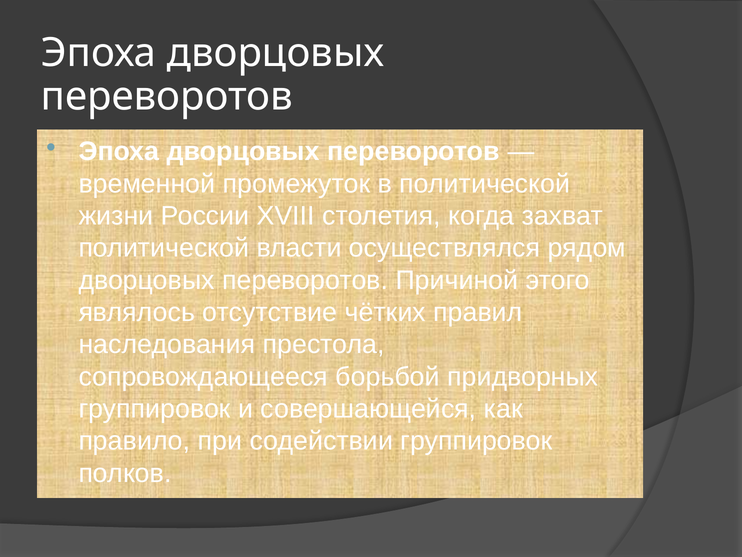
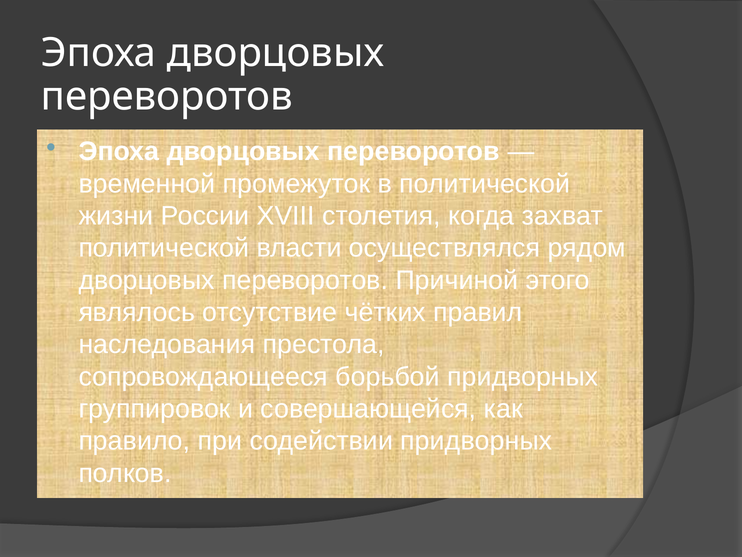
содействии группировок: группировок -> придворных
